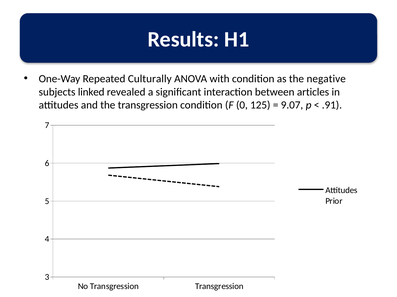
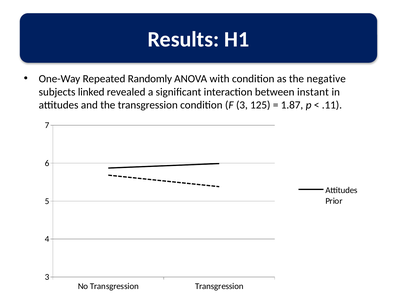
Culturally: Culturally -> Randomly
articles: articles -> instant
F 0: 0 -> 3
9.07: 9.07 -> 1.87
.91: .91 -> .11
